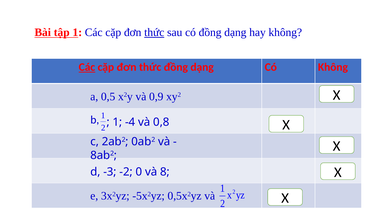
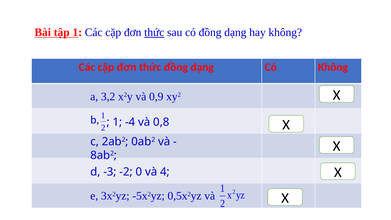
Các at (87, 67) underline: present -> none
0,5: 0,5 -> 3,2
8: 8 -> 4
